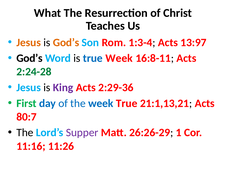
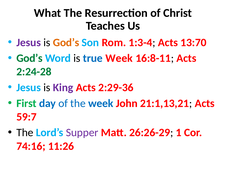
Jesus at (29, 43) colour: orange -> purple
13:97: 13:97 -> 13:70
God’s at (29, 58) colour: black -> green
week True: True -> John
80:7: 80:7 -> 59:7
11:16: 11:16 -> 74:16
